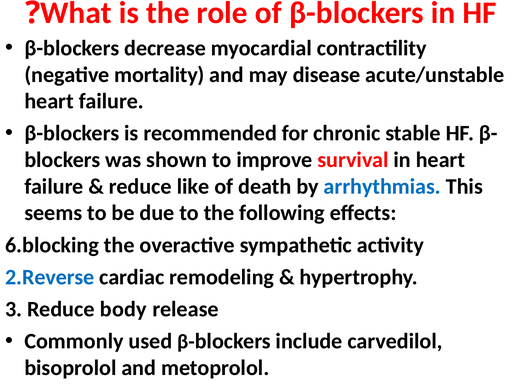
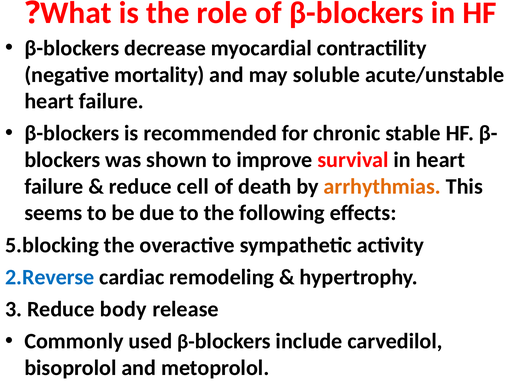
disease: disease -> soluble
like: like -> cell
arrhythmias colour: blue -> orange
6.blocking: 6.blocking -> 5.blocking
